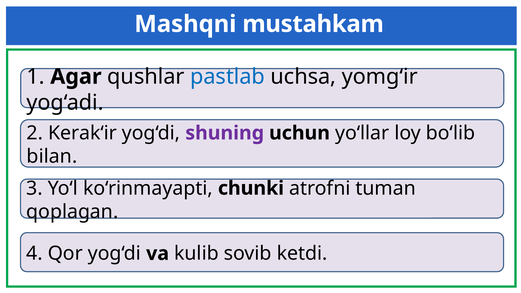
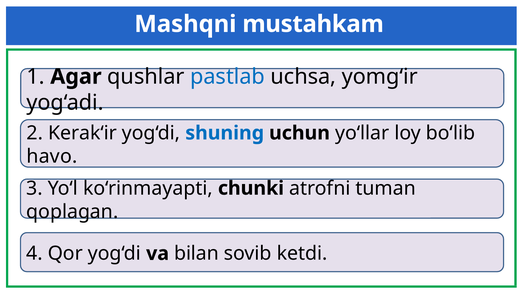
shuning colour: purple -> blue
bilan: bilan -> havo
kulib: kulib -> bilan
